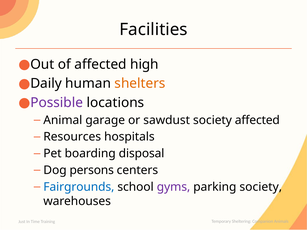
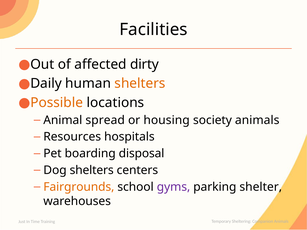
high: high -> dirty
Possible colour: purple -> orange
garage: garage -> spread
sawdust: sawdust -> housing
society affected: affected -> animals
Dog persons: persons -> shelters
Fairgrounds colour: blue -> orange
parking society: society -> shelter
